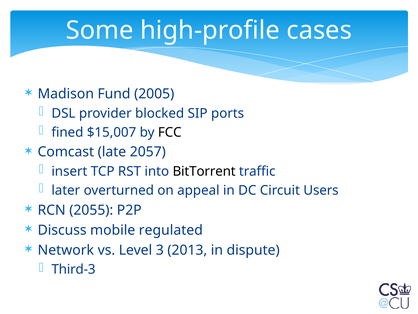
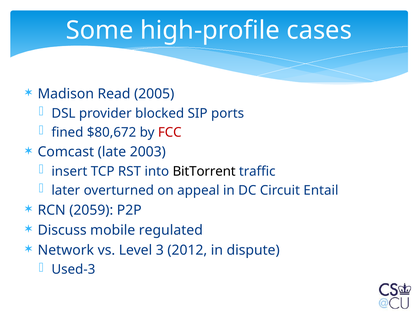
Fund: Fund -> Read
$15,007: $15,007 -> $80,672
FCC colour: black -> red
2057: 2057 -> 2003
Users: Users -> Entail
2055: 2055 -> 2059
2013: 2013 -> 2012
Third-3: Third-3 -> Used-3
